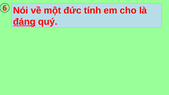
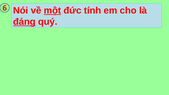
một underline: none -> present
